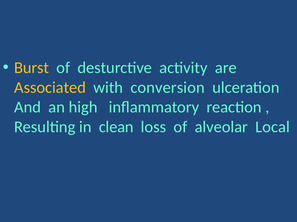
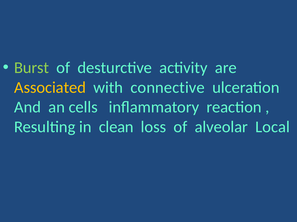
Burst colour: yellow -> light green
conversion: conversion -> connective
high: high -> cells
